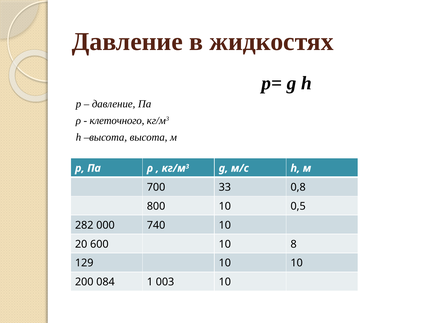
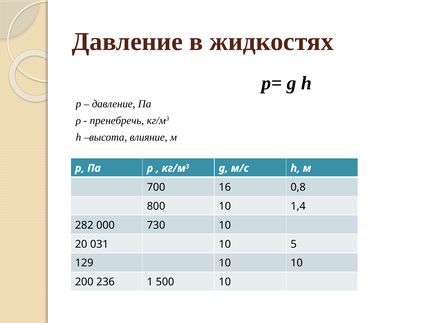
клеточного: клеточного -> пренебречь
высота высота: высота -> влияние
33: 33 -> 16
0,5: 0,5 -> 1,4
740: 740 -> 730
600: 600 -> 031
8: 8 -> 5
084: 084 -> 236
003: 003 -> 500
